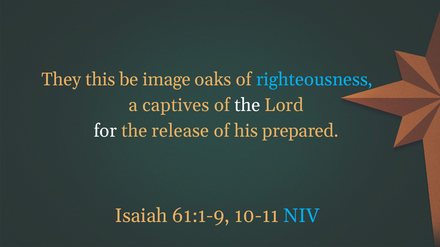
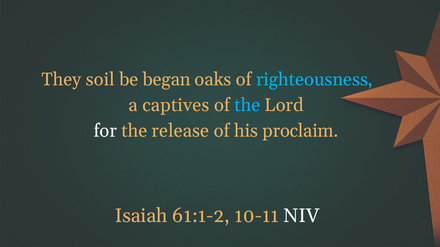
this: this -> soil
image: image -> began
the at (247, 105) colour: white -> light blue
prepared: prepared -> proclaim
61:1-9: 61:1-9 -> 61:1-2
NIV colour: light blue -> white
